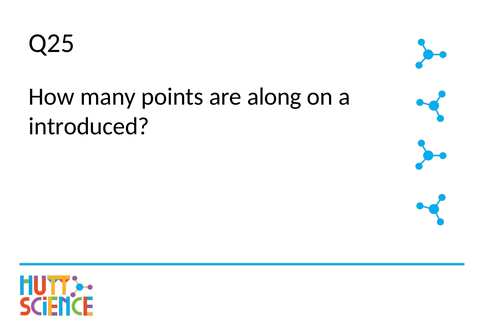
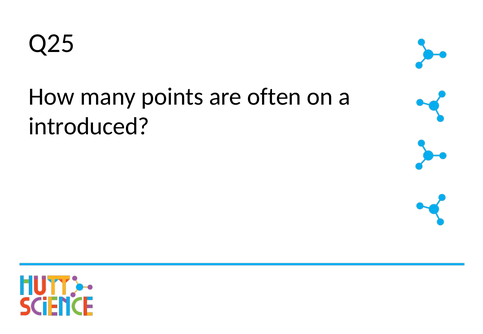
along: along -> often
